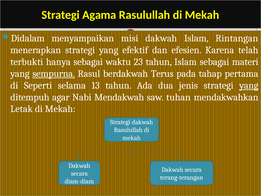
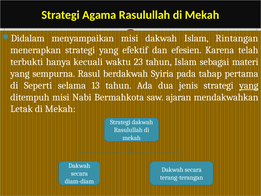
hanya sebagai: sebagai -> kecuali
sempurna underline: present -> none
Terus: Terus -> Syiria
ditempuh agar: agar -> misi
Mendakwah: Mendakwah -> Bermahkota
tuhan: tuhan -> ajaran
